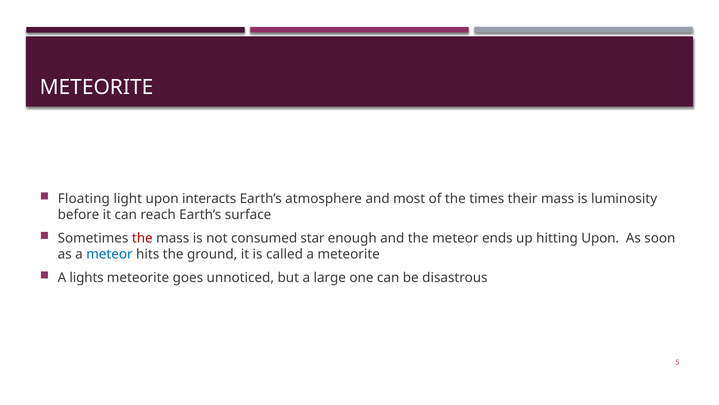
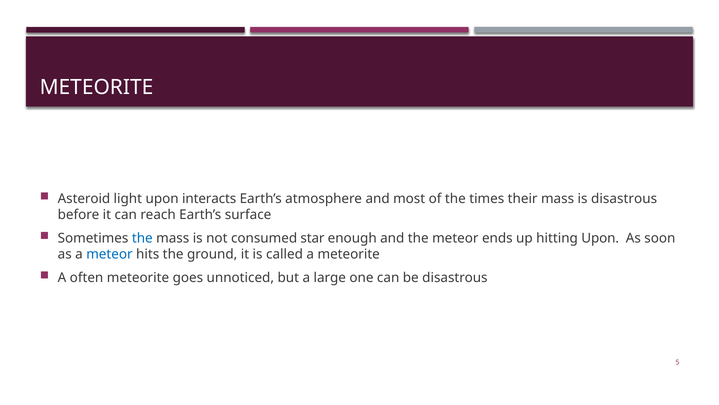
Floating: Floating -> Asteroid
is luminosity: luminosity -> disastrous
the at (142, 238) colour: red -> blue
lights: lights -> often
